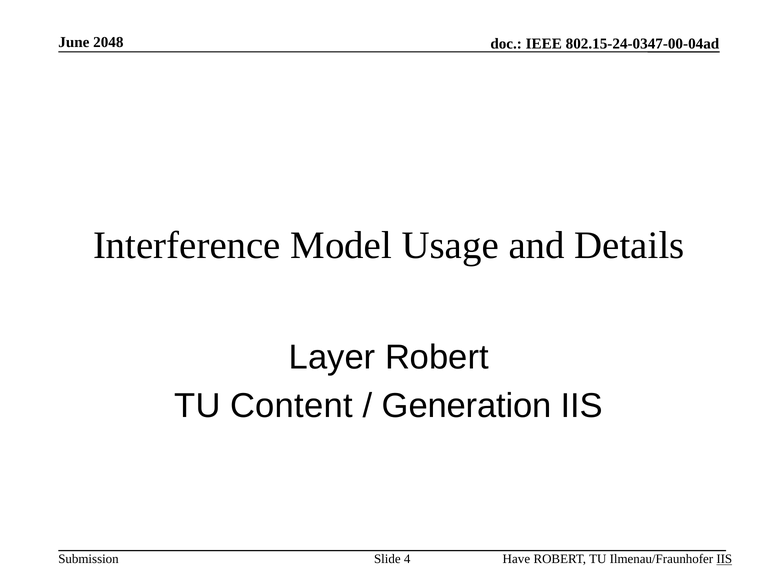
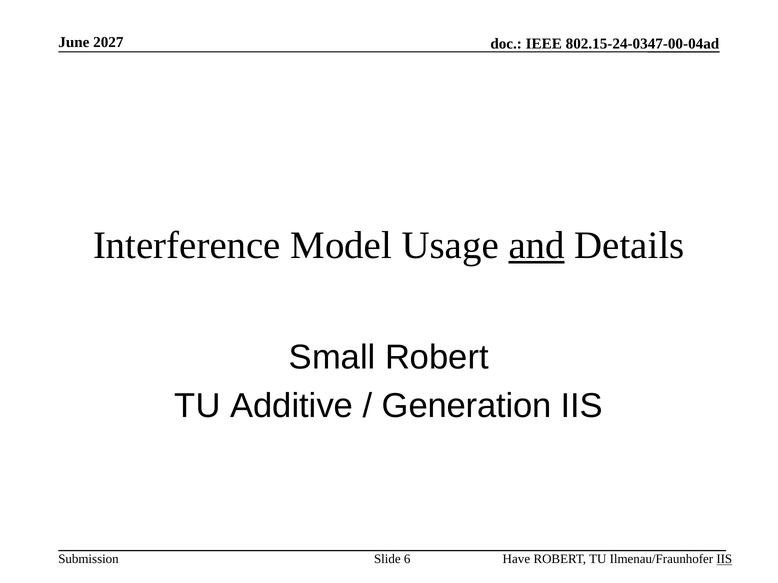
2048: 2048 -> 2027
and underline: none -> present
Layer: Layer -> Small
Content: Content -> Additive
4: 4 -> 6
